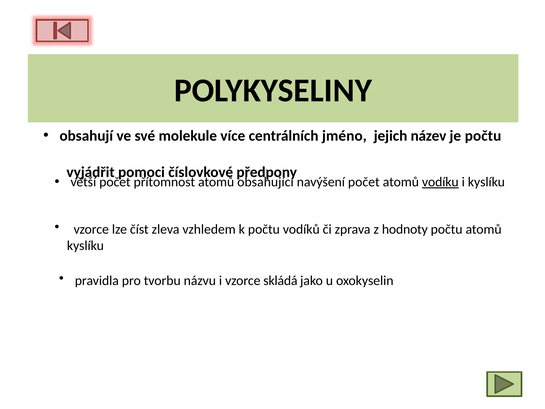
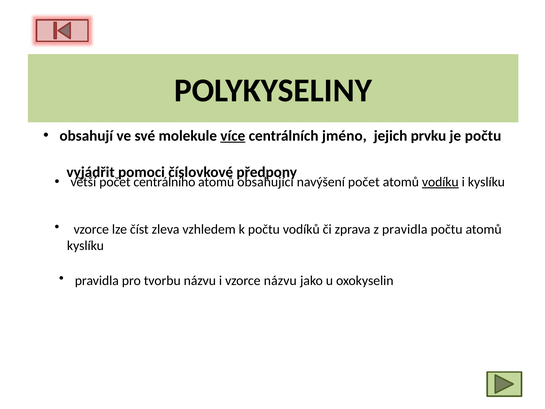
více underline: none -> present
název: název -> prvku
přítomnost: přítomnost -> centrálního
z hodnoty: hodnoty -> pravidla
vzorce skládá: skládá -> názvu
